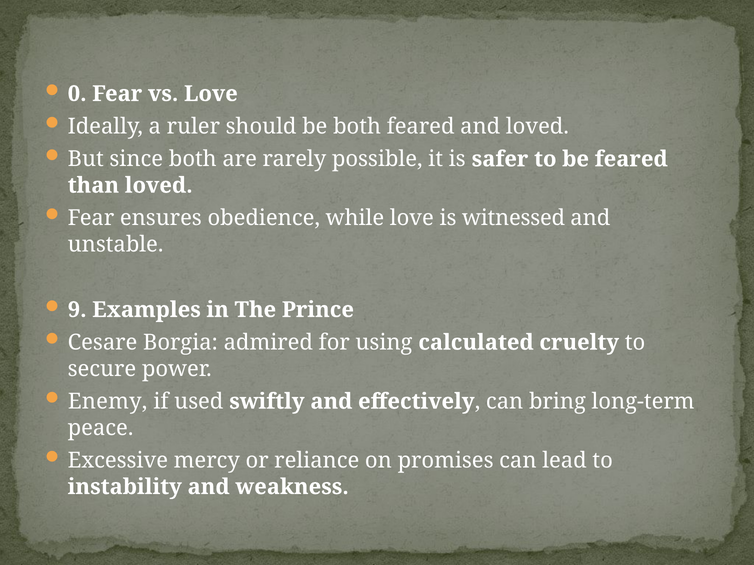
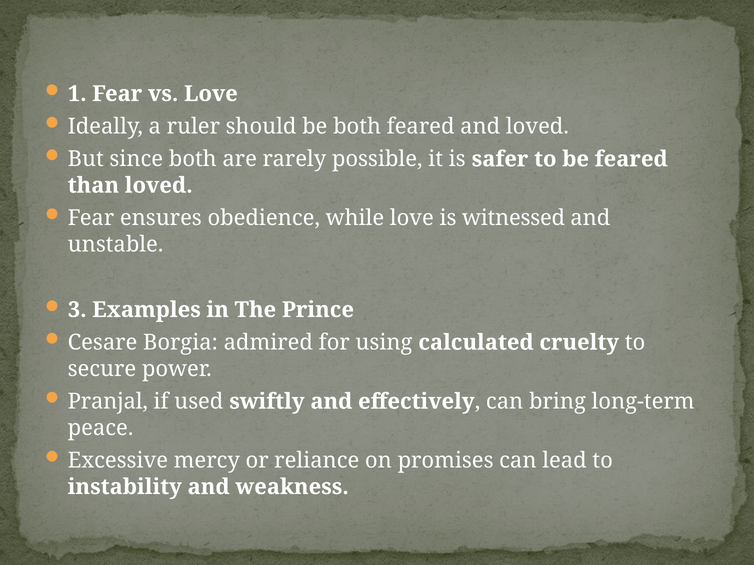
0: 0 -> 1
9: 9 -> 3
Enemy: Enemy -> Pranjal
